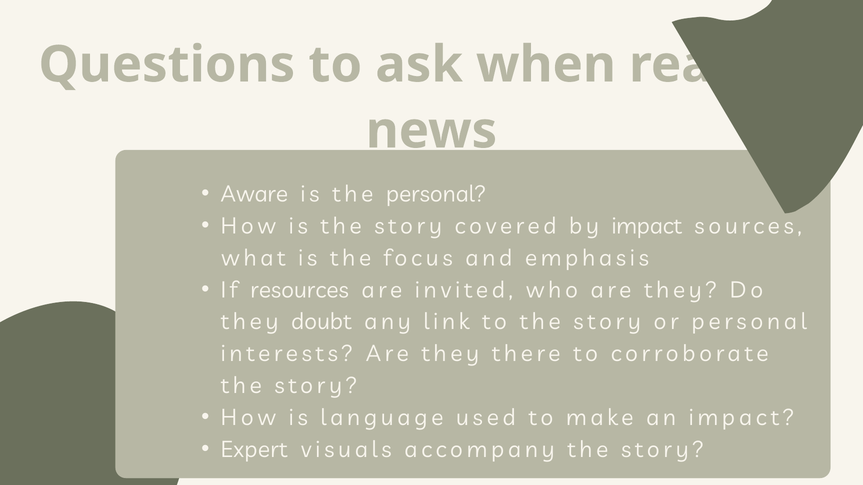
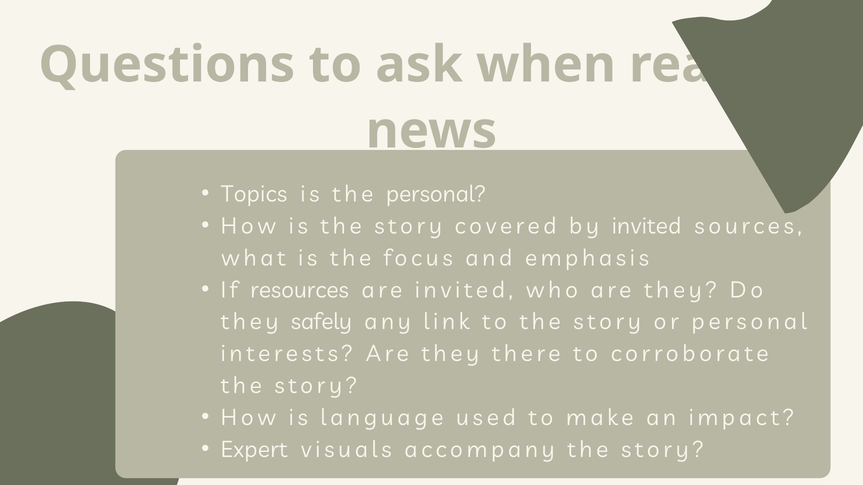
Aware: Aware -> Topics
by impact: impact -> invited
doubt: doubt -> safely
